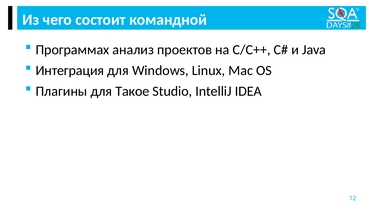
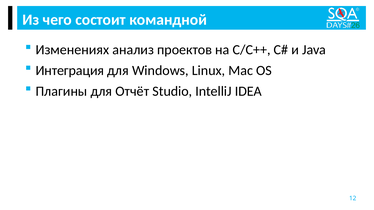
Программах: Программах -> Изменениях
Такое: Такое -> Отчёт
